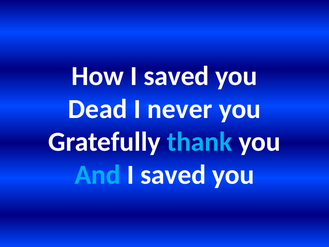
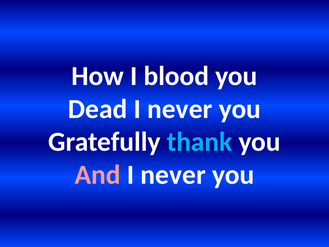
How I saved: saved -> blood
And colour: light blue -> pink
saved at (173, 175): saved -> never
